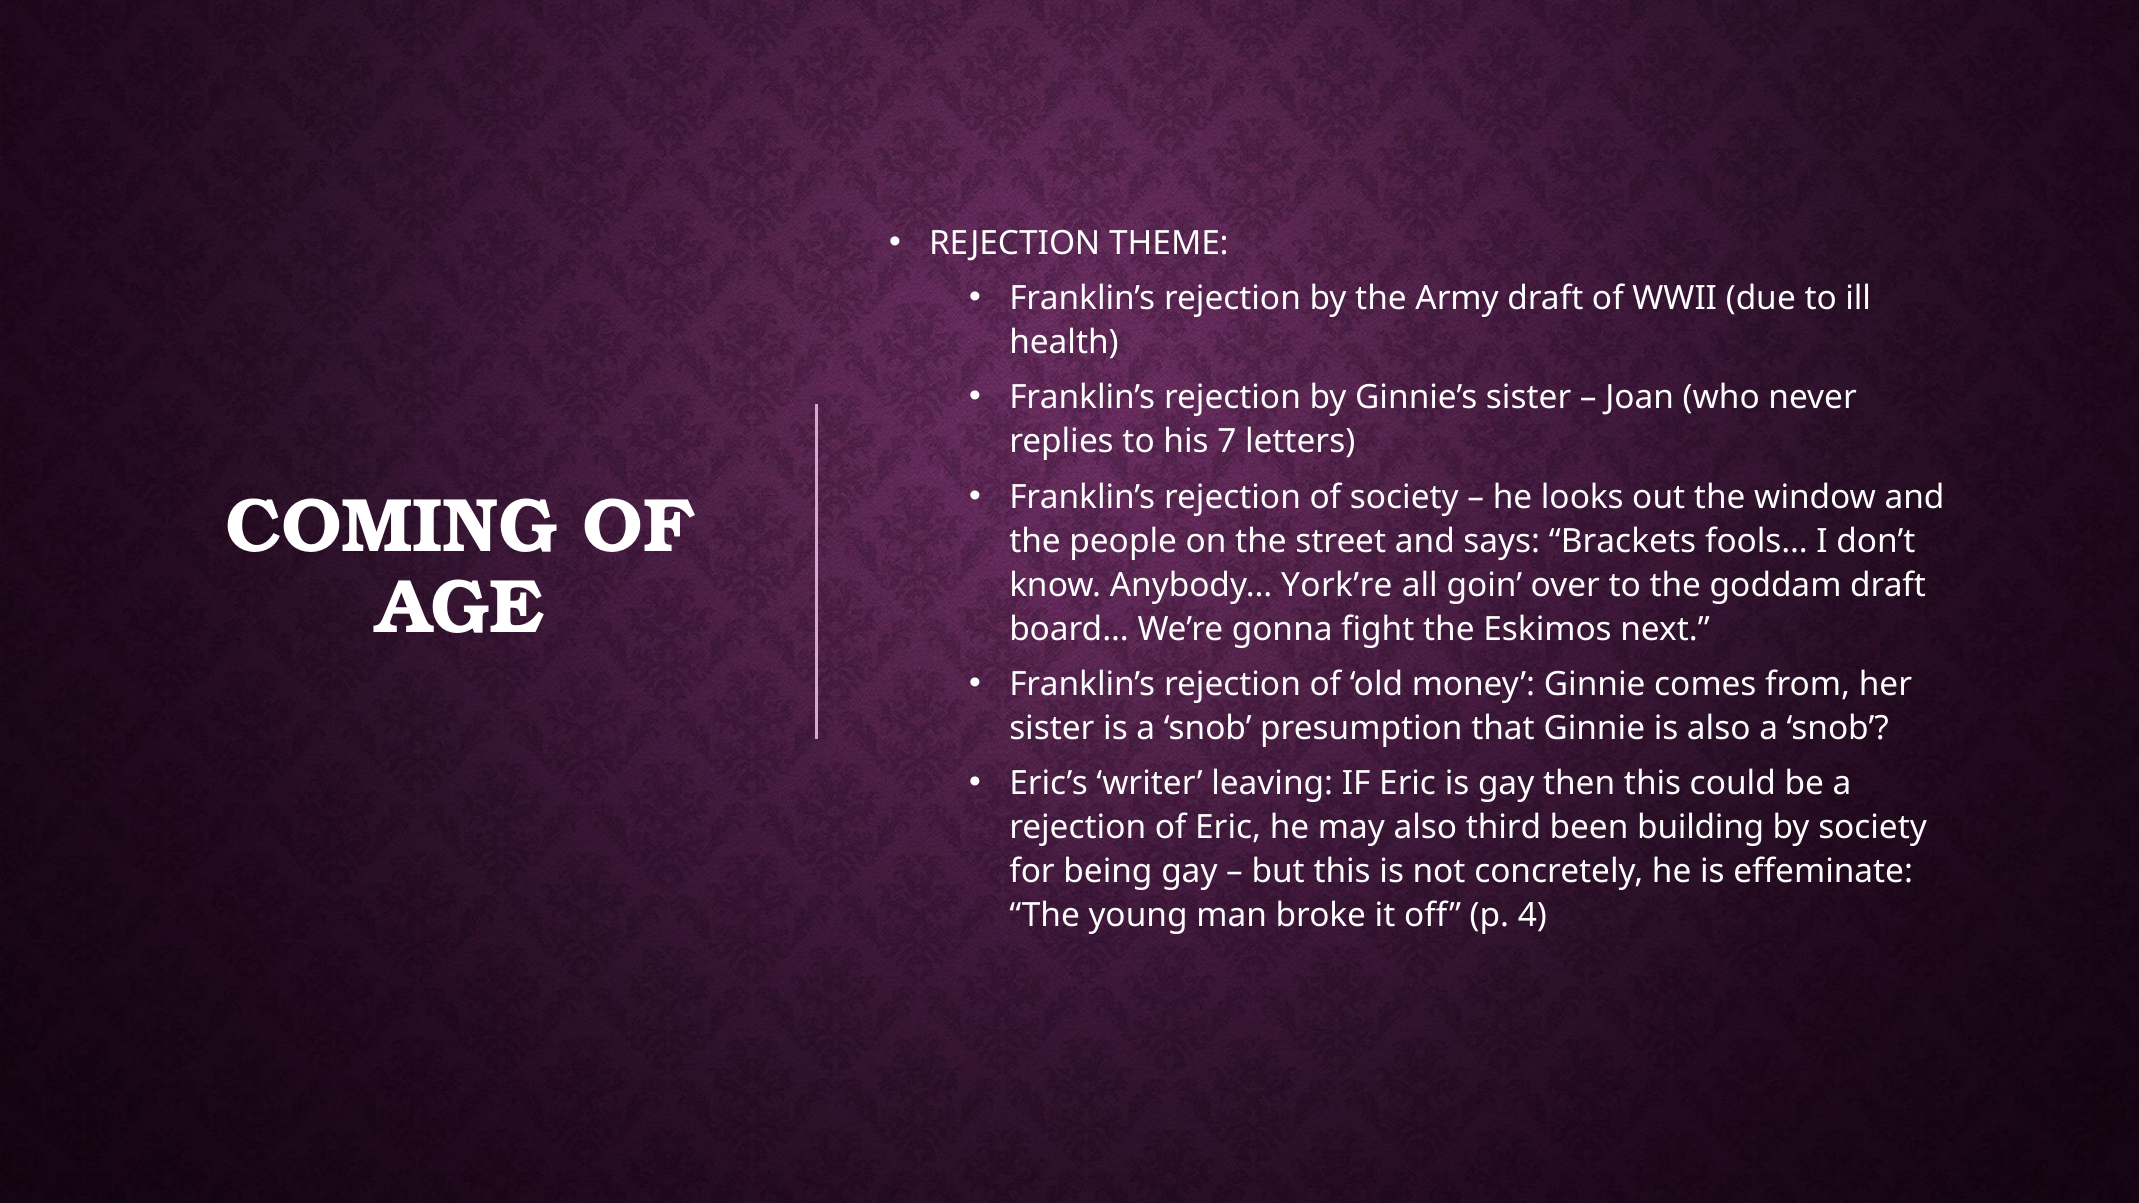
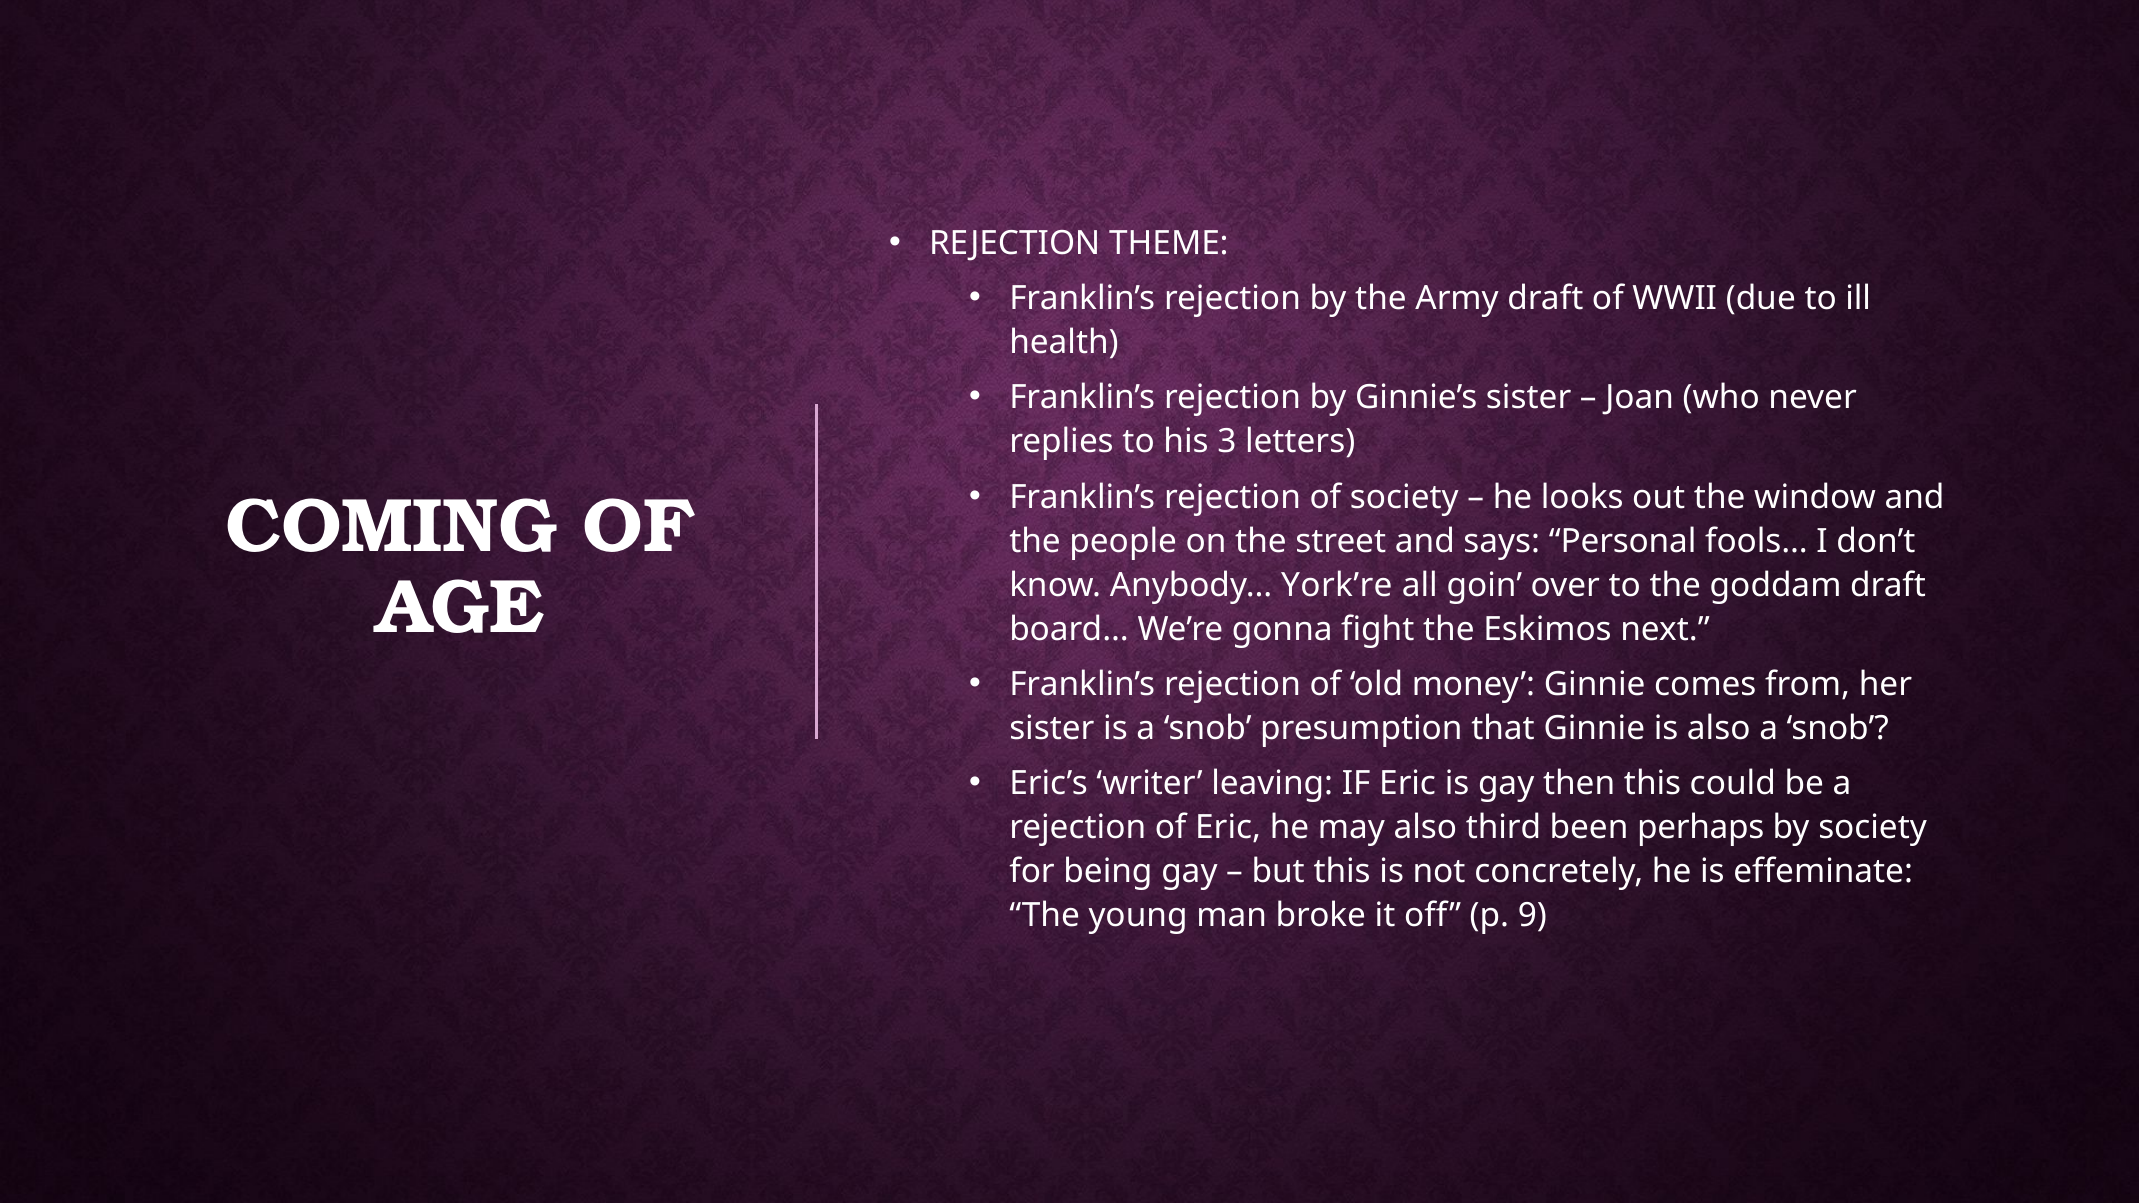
7: 7 -> 3
Brackets: Brackets -> Personal
building: building -> perhaps
4: 4 -> 9
